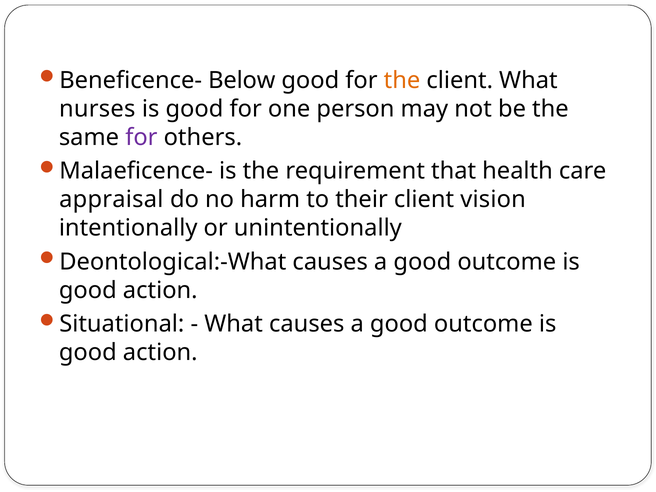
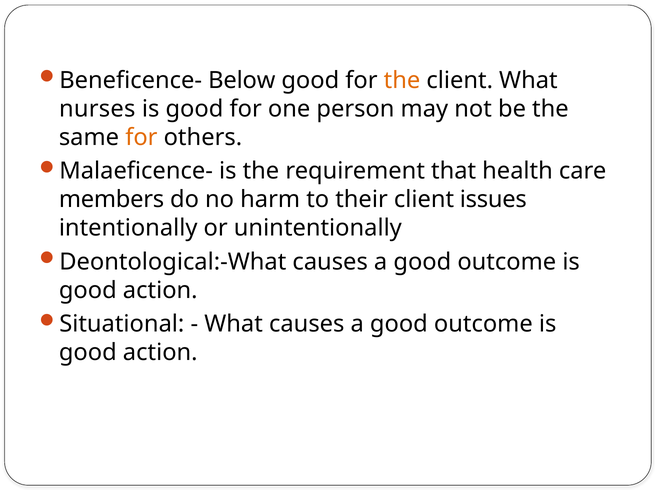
for at (141, 137) colour: purple -> orange
appraisal: appraisal -> members
vision: vision -> issues
